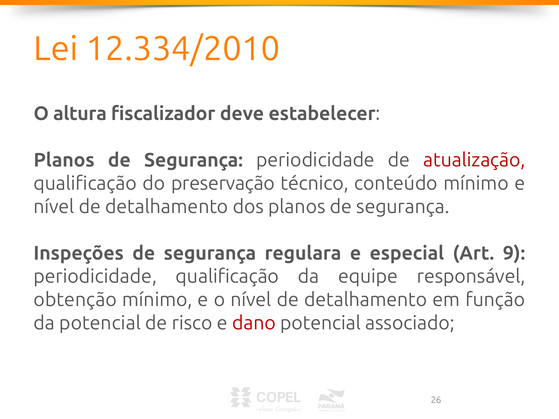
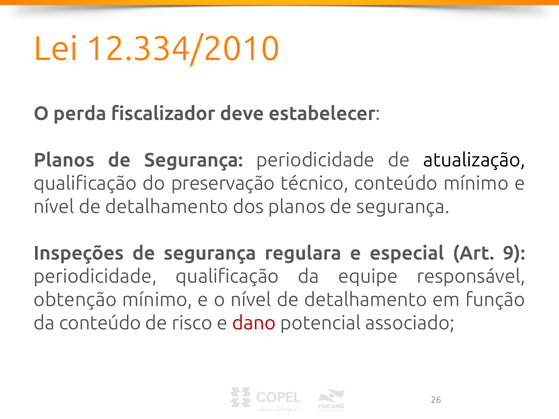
altura: altura -> perda
atualização colour: red -> black
da potencial: potencial -> conteúdo
